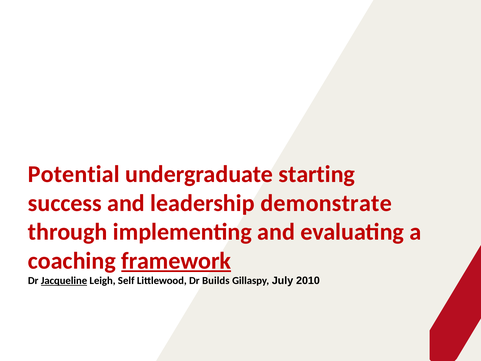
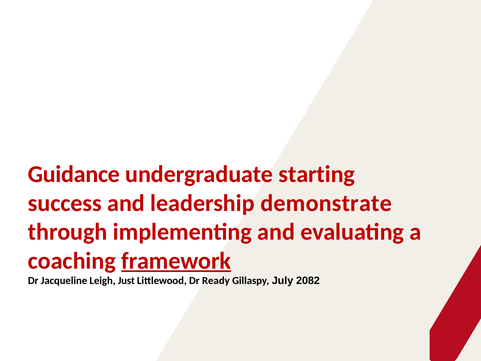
Potential: Potential -> Guidance
Jacqueline underline: present -> none
Self: Self -> Just
Builds: Builds -> Ready
2010: 2010 -> 2082
